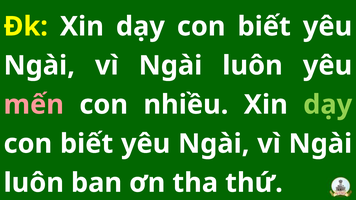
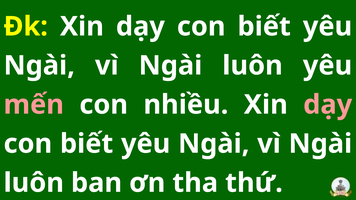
dạy at (328, 105) colour: light green -> pink
